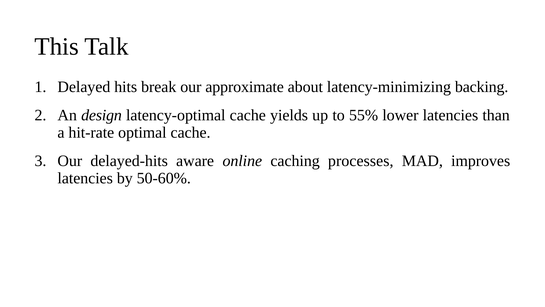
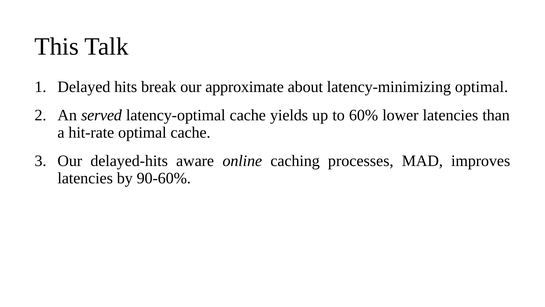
latency-minimizing backing: backing -> optimal
design: design -> served
55%: 55% -> 60%
50-60%: 50-60% -> 90-60%
